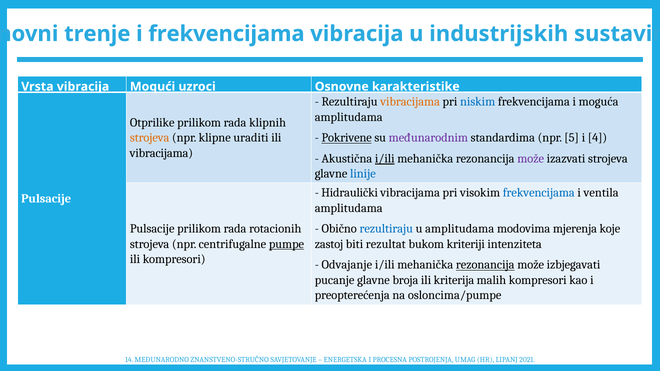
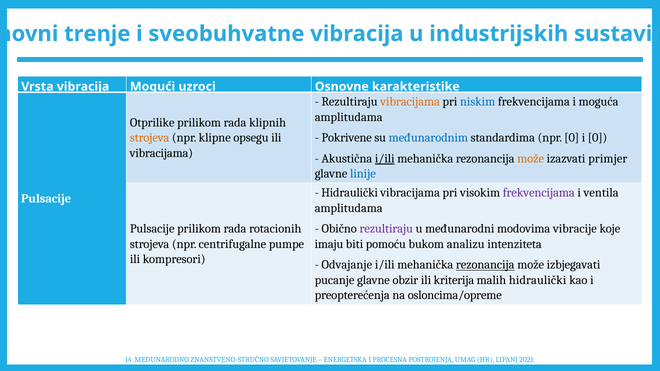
i frekvencijama: frekvencijama -> sveobuhvatne
uraditi: uraditi -> opsegu
Pokrivene underline: present -> none
međunarodnim colour: purple -> blue
npr 5: 5 -> 0
i 4: 4 -> 0
može at (531, 159) colour: purple -> orange
izazvati strojeva: strojeva -> primjer
frekvencijama at (539, 193) colour: blue -> purple
rezultiraju at (386, 229) colour: blue -> purple
u amplitudama: amplitudama -> međunarodni
mjerenja: mjerenja -> vibracije
pumpe underline: present -> none
zastoj: zastoj -> imaju
rezultat: rezultat -> pomoću
kriteriji: kriteriji -> analizu
broja: broja -> obzir
malih kompresori: kompresori -> hidraulički
osloncima/pumpe: osloncima/pumpe -> osloncima/opreme
